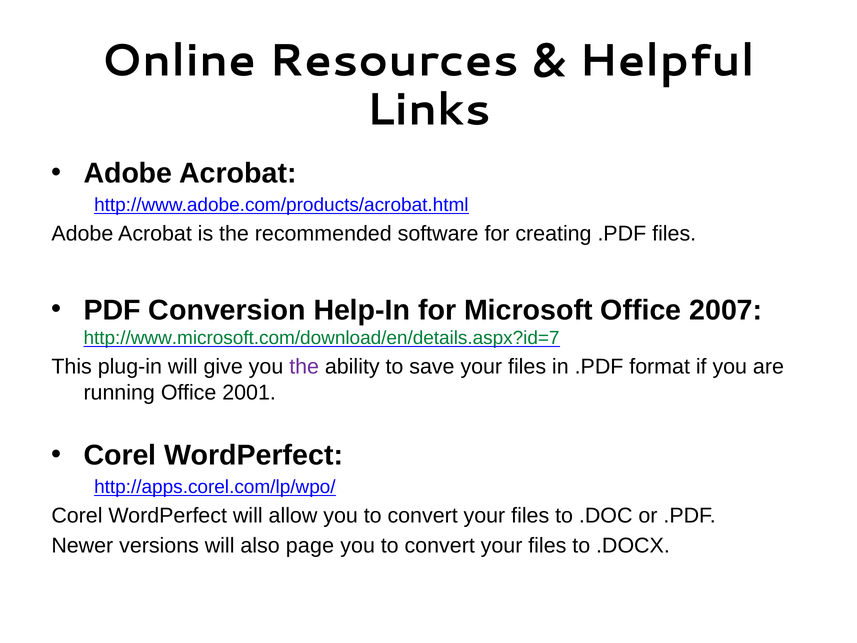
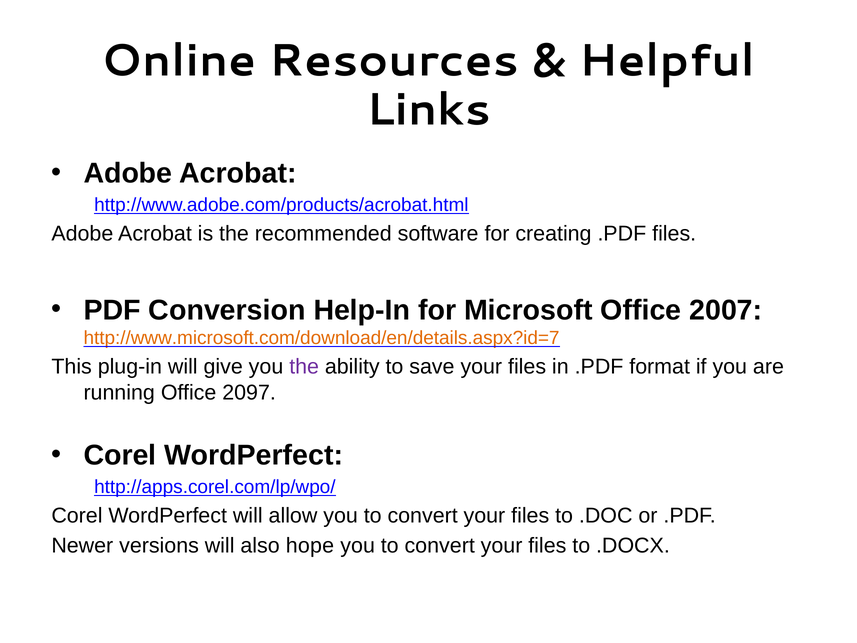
http://www.microsoft.com/download/en/details.aspx?id=7 colour: green -> orange
2001: 2001 -> 2097
page: page -> hope
